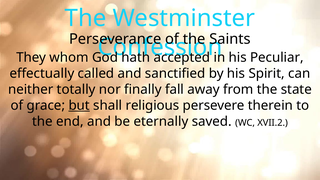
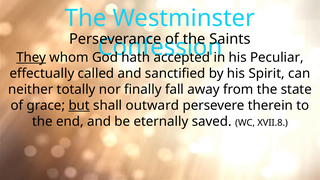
They underline: none -> present
religious: religious -> outward
XVII.2: XVII.2 -> XVII.8
